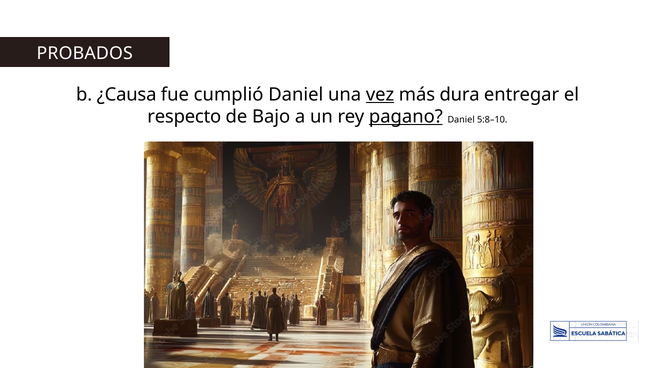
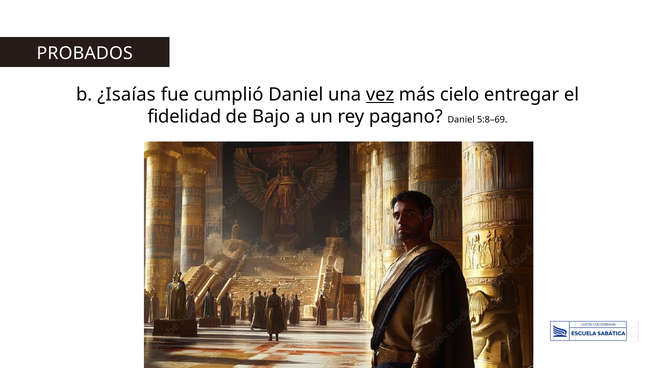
¿Causa: ¿Causa -> ¿Isaías
dura: dura -> cielo
respecto: respecto -> fidelidad
pagano underline: present -> none
5:8–10: 5:8–10 -> 5:8–69
